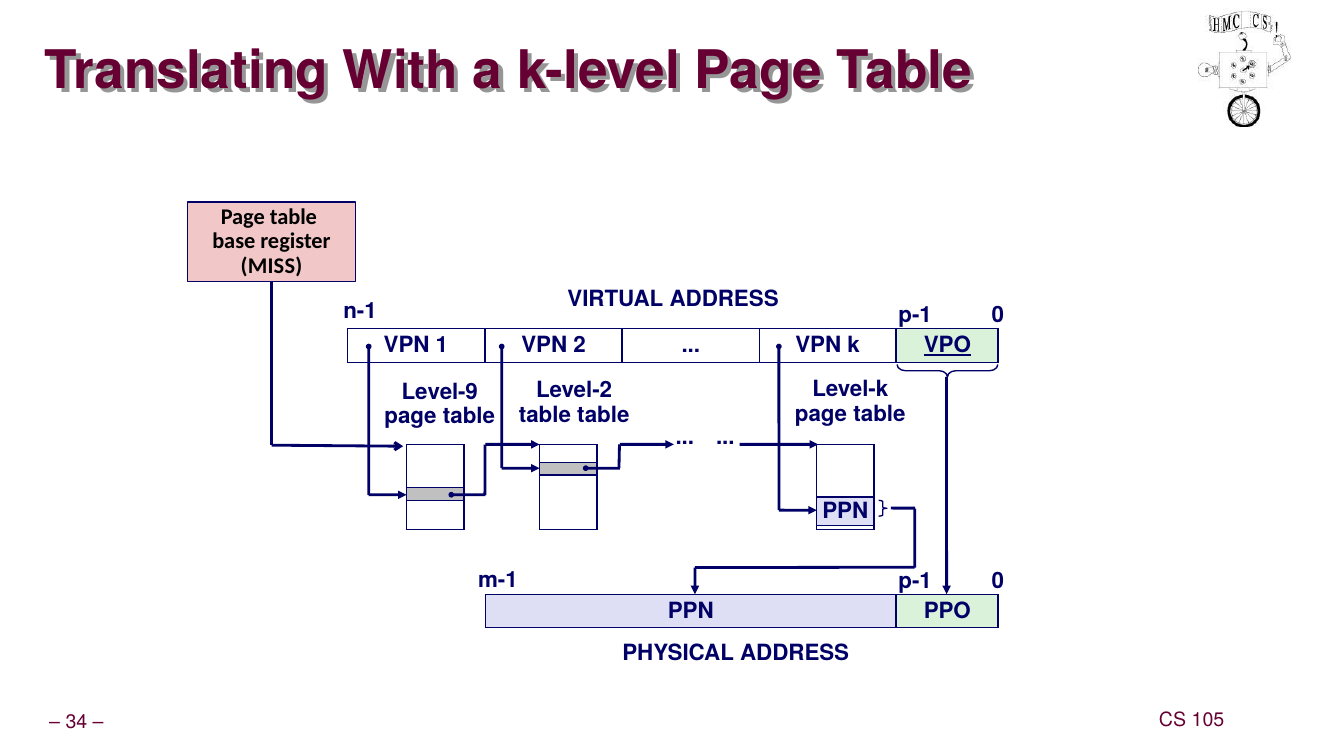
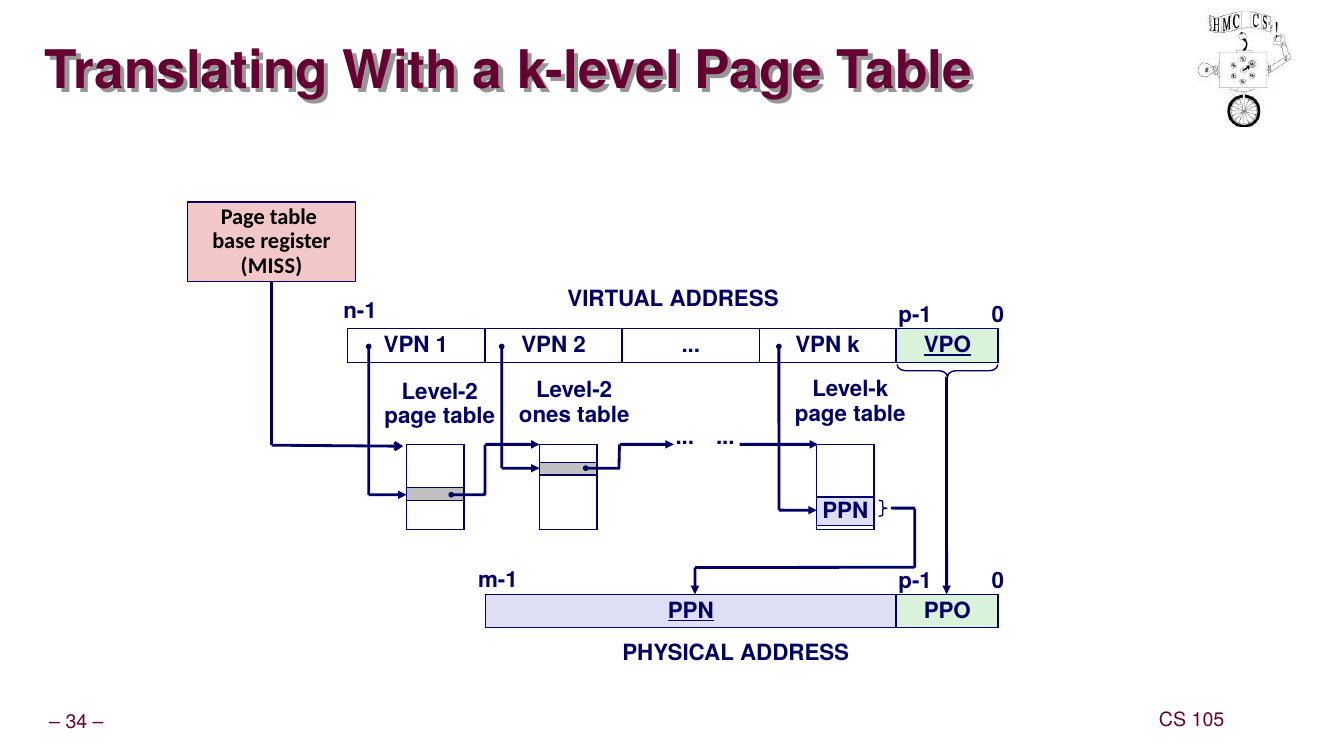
Level-9 at (440, 392): Level-9 -> Level-2
table at (545, 415): table -> ones
PPN at (691, 611) underline: none -> present
